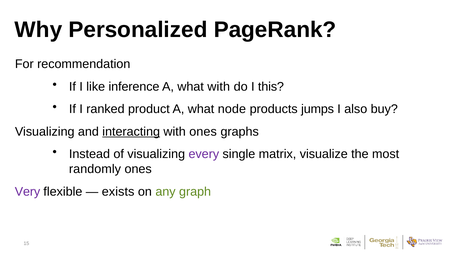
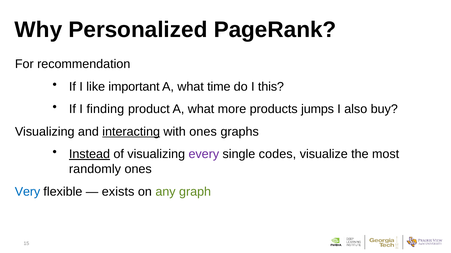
inference: inference -> important
what with: with -> time
ranked: ranked -> finding
node: node -> more
Instead underline: none -> present
matrix: matrix -> codes
Very colour: purple -> blue
